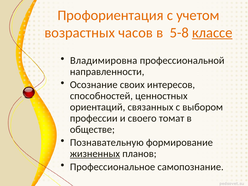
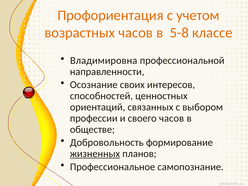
классе underline: present -> none
своего томат: томат -> часов
Познавательную: Познавательную -> Добровольность
